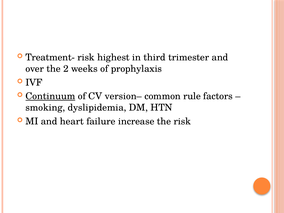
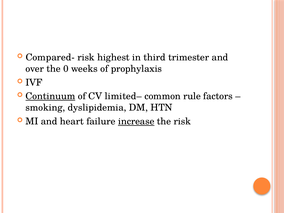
Treatment-: Treatment- -> Compared-
2: 2 -> 0
version–: version– -> limited–
increase underline: none -> present
